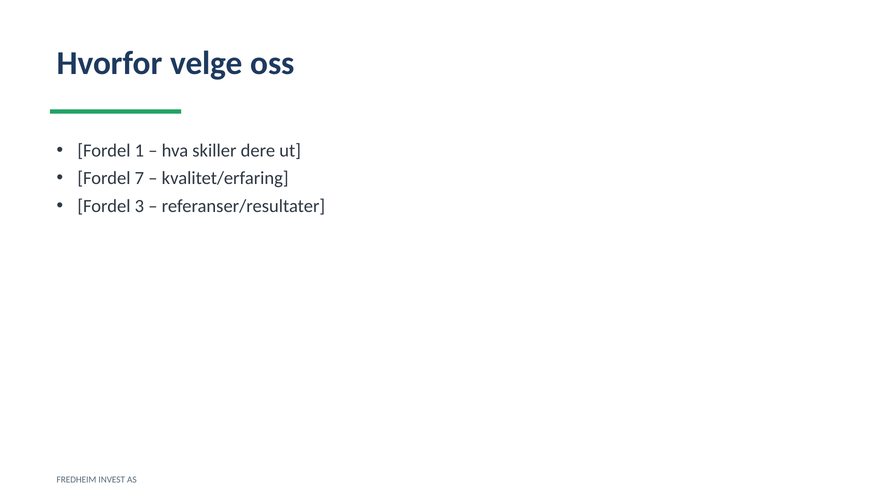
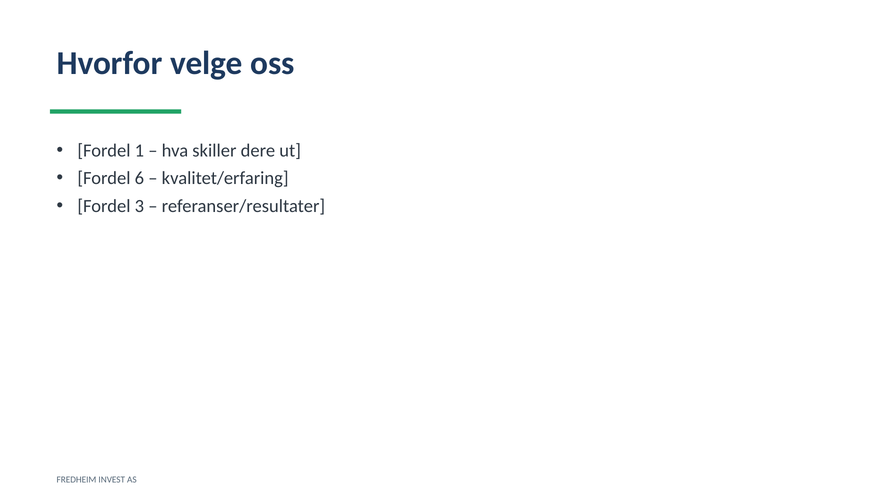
7: 7 -> 6
